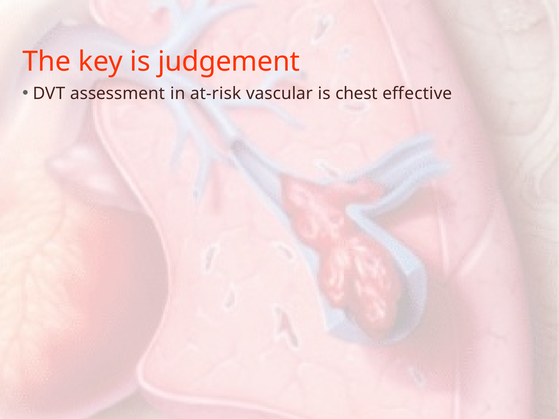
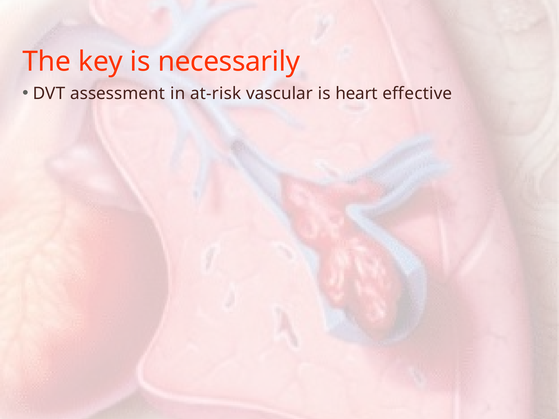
judgement: judgement -> necessarily
chest: chest -> heart
